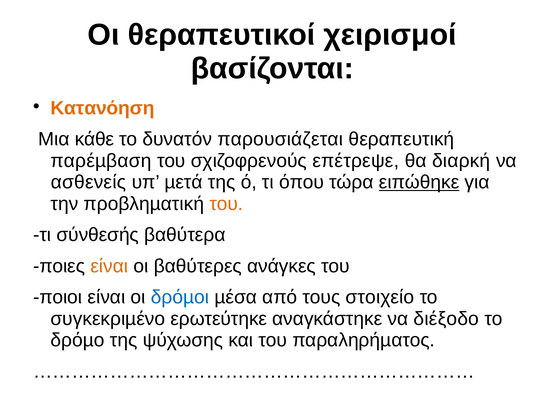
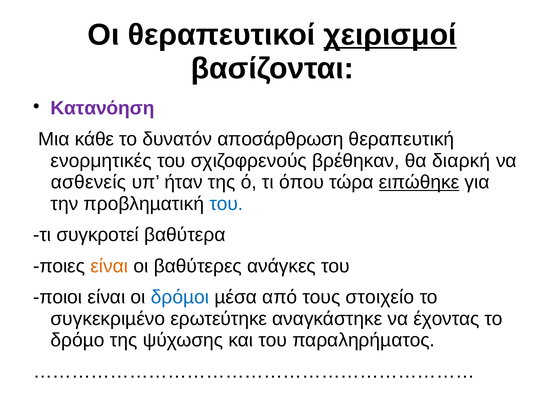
χειρισμοί underline: none -> present
Κατανόηση colour: orange -> purple
παρουσιάζεται: παρουσιάζεται -> αποσάρθρωση
παρέµβαση: παρέµβαση -> ενορμητικές
επέτρεψε: επέτρεψε -> βρέθηκαν
µετά: µετά -> ήταν
του at (226, 204) colour: orange -> blue
σύνθεσής: σύνθεσής -> συγκροτεί
διέξοδο: διέξοδο -> έχοντας
